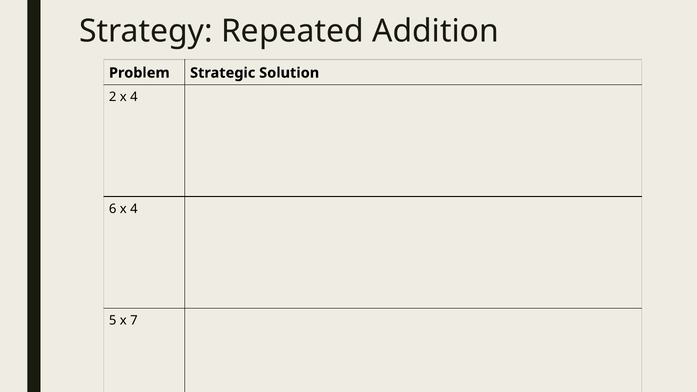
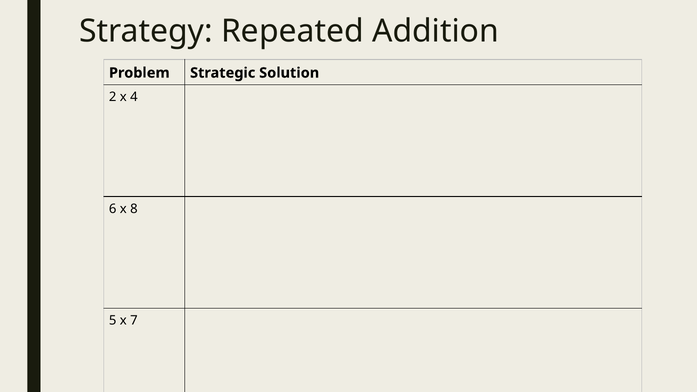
6 x 4: 4 -> 8
